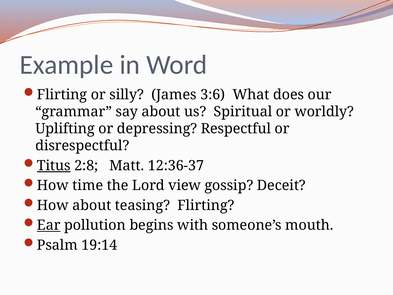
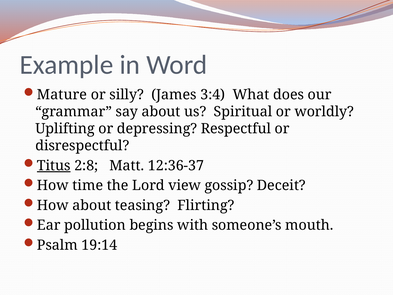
Flirting at (62, 95): Flirting -> Mature
3:6: 3:6 -> 3:4
Ear underline: present -> none
